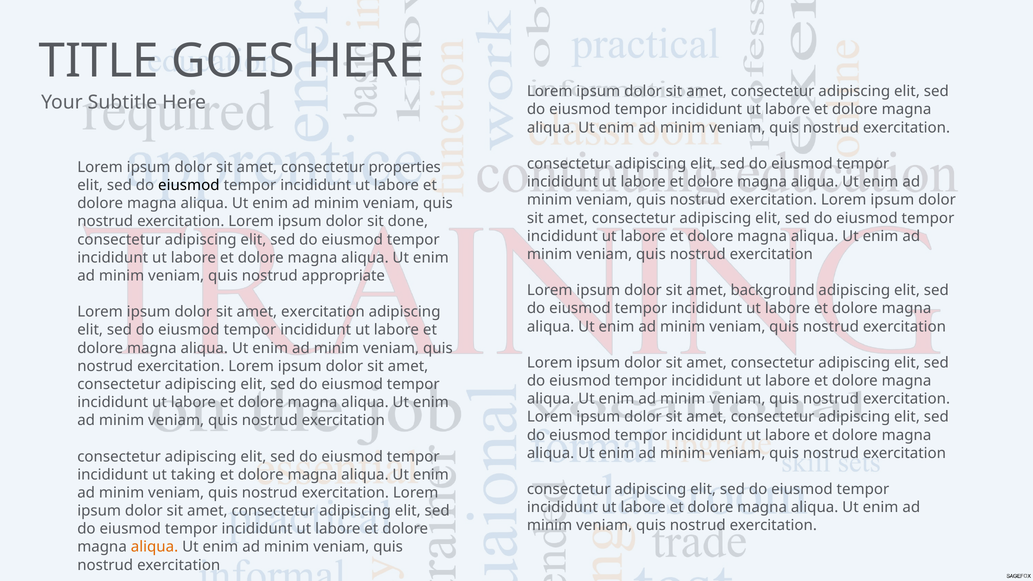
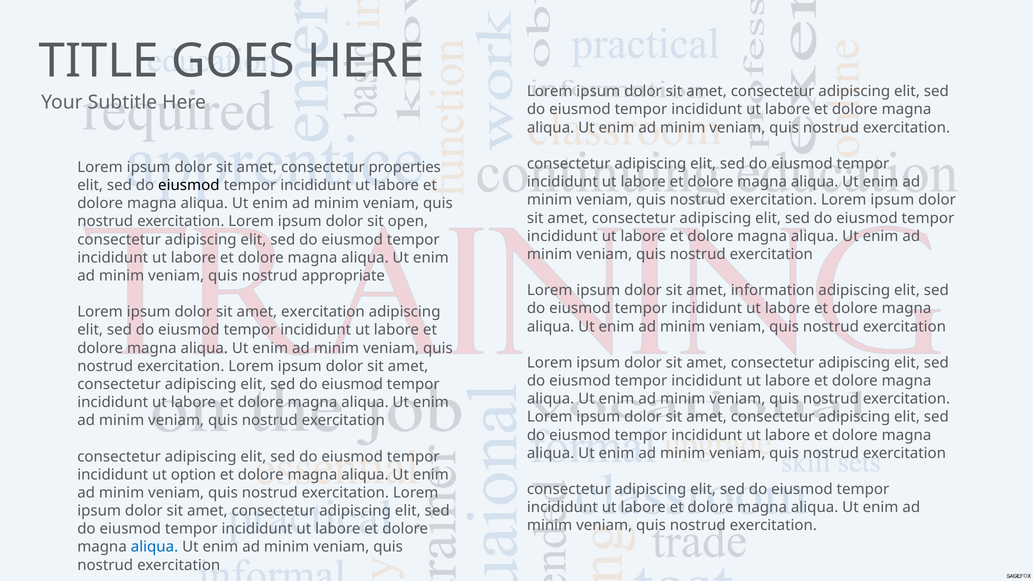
done: done -> open
background: background -> information
taking: taking -> option
aliqua at (154, 547) colour: orange -> blue
